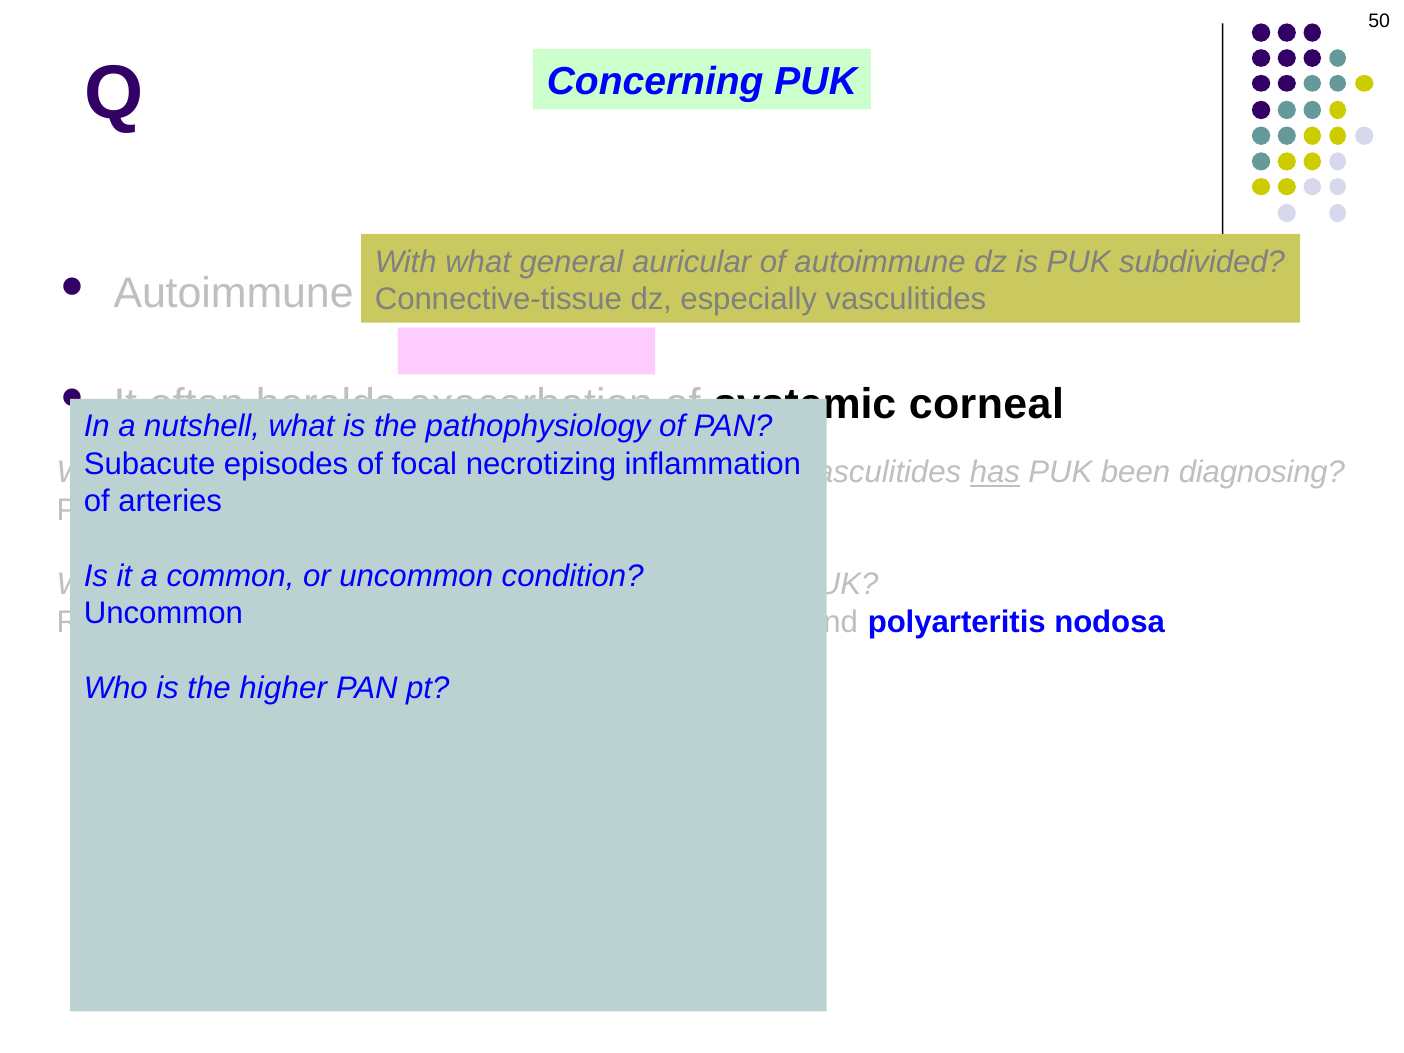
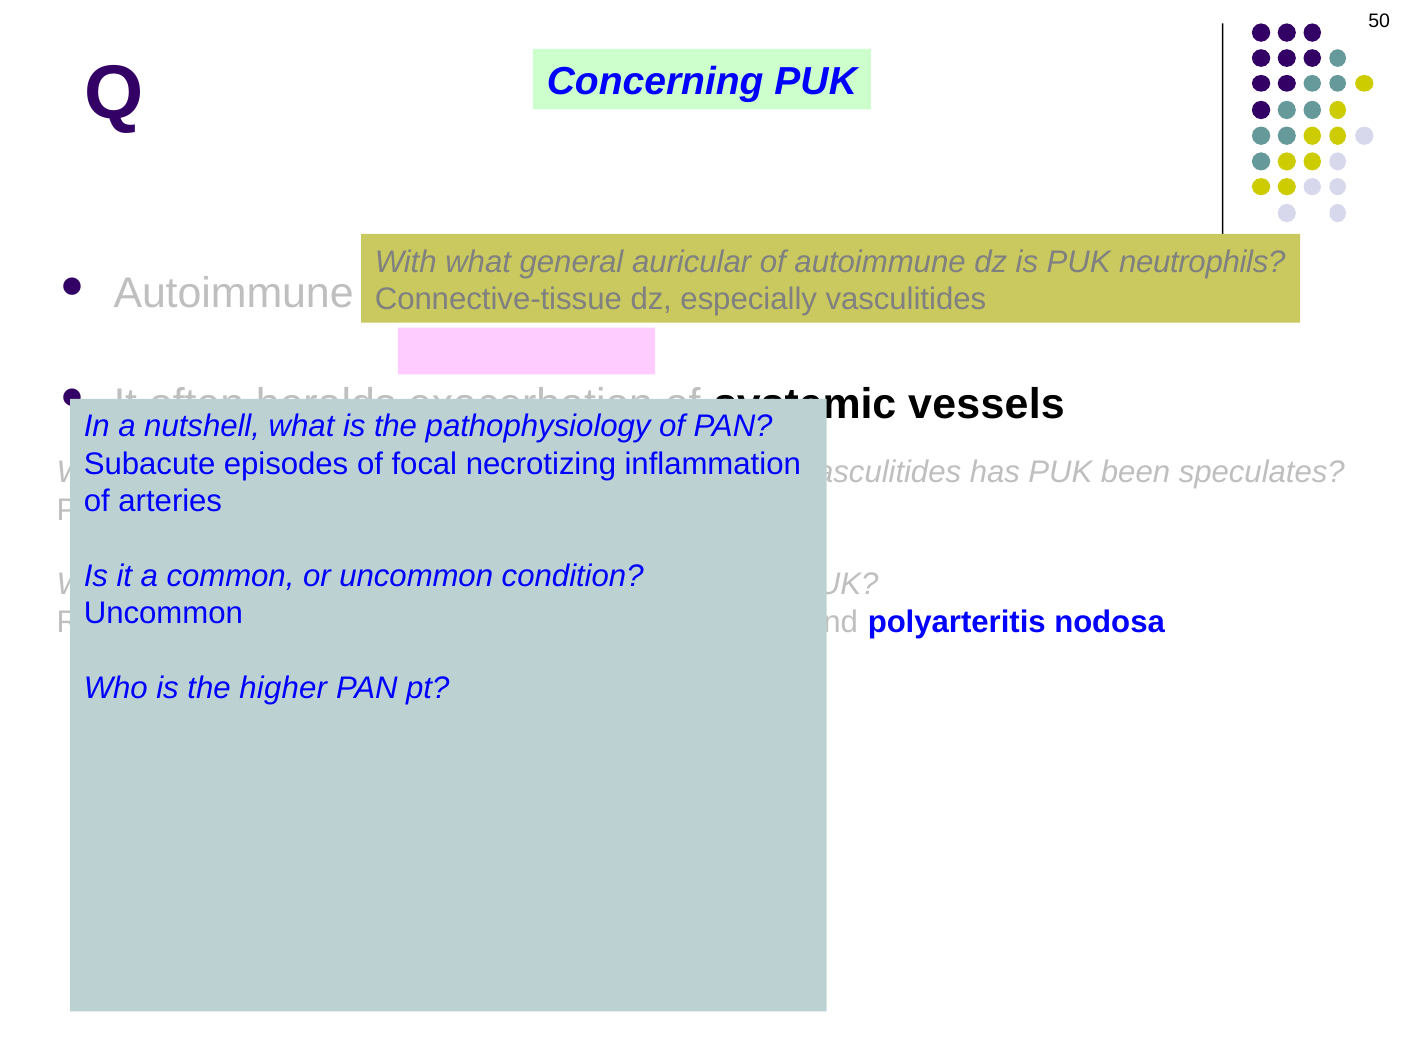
subdivided: subdivided -> neutrophils
corneal: corneal -> vessels
has underline: present -> none
diagnosing: diagnosing -> speculates
